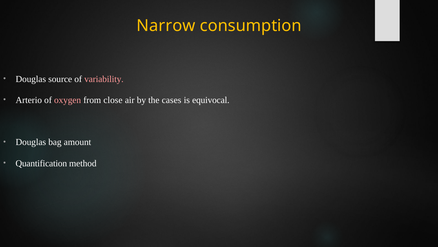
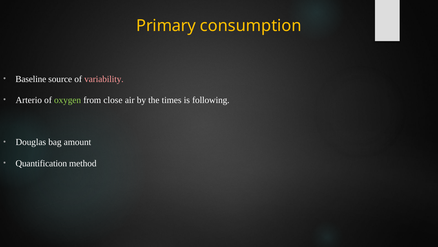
Narrow: Narrow -> Primary
Douglas at (31, 79): Douglas -> Baseline
oxygen colour: pink -> light green
cases: cases -> times
equivocal: equivocal -> following
